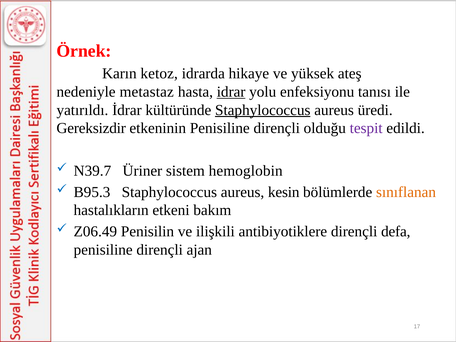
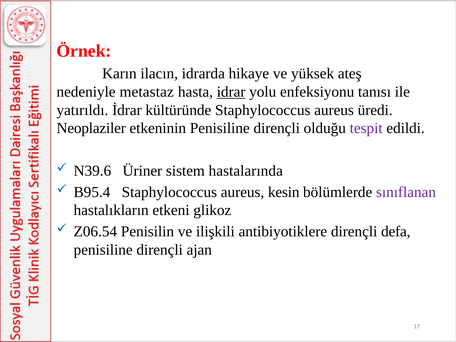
ketoz: ketoz -> ilacın
Staphylococcus at (263, 110) underline: present -> none
Gereksizdir: Gereksizdir -> Neoplaziler
N39.7: N39.7 -> N39.6
hemoglobin: hemoglobin -> hastalarında
B95.3: B95.3 -> B95.4
sınıflanan colour: orange -> purple
bakım: bakım -> glikoz
Z06.49: Z06.49 -> Z06.54
